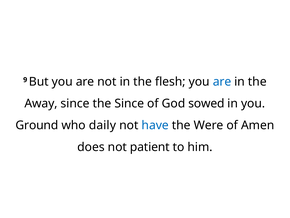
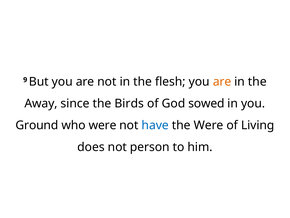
are at (222, 82) colour: blue -> orange
the Since: Since -> Birds
who daily: daily -> were
Amen: Amen -> Living
patient: patient -> person
